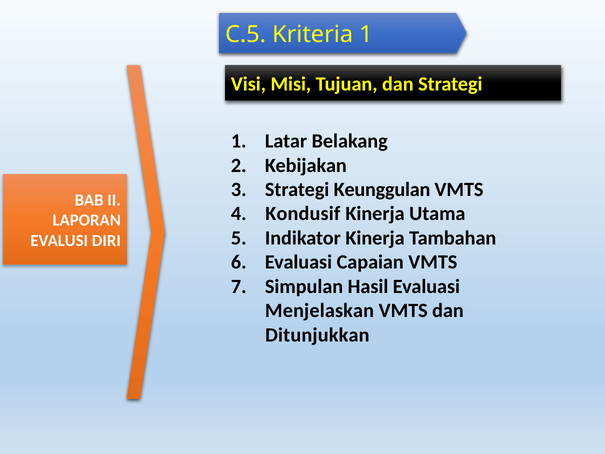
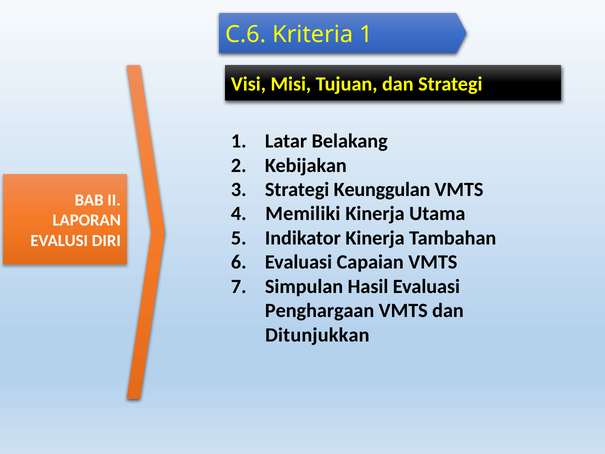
C.5: C.5 -> C.6
Kondusif: Kondusif -> Memiliki
Menjelaskan: Menjelaskan -> Penghargaan
